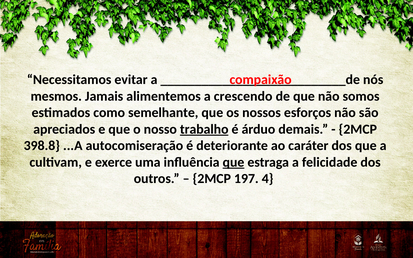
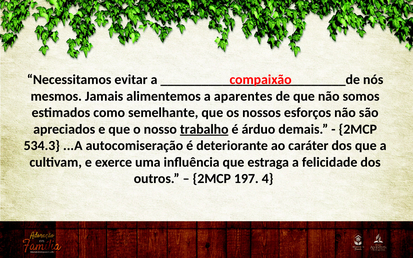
crescendo: crescendo -> aparentes
398.8: 398.8 -> 534.3
que at (233, 162) underline: present -> none
